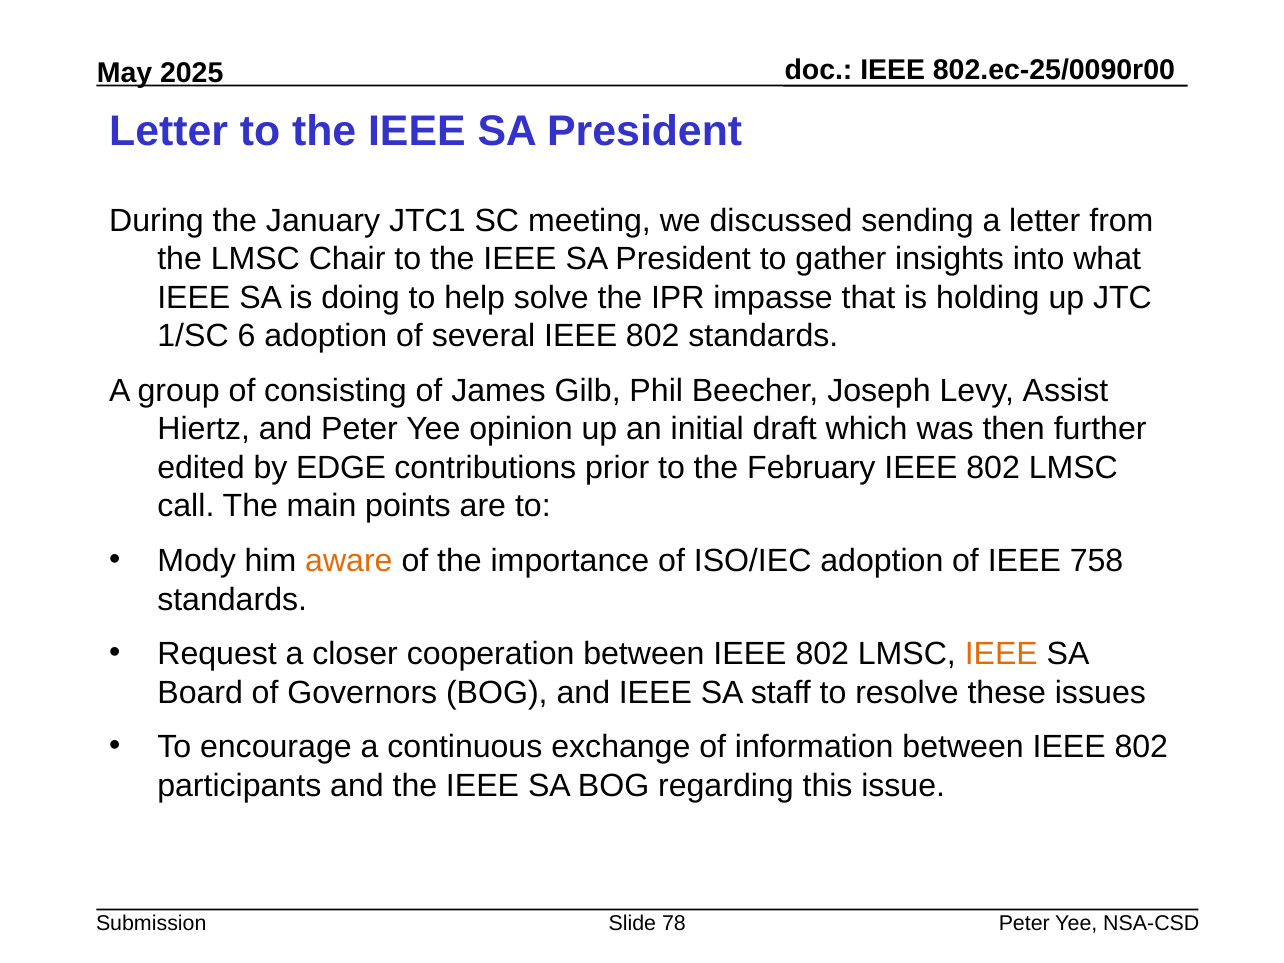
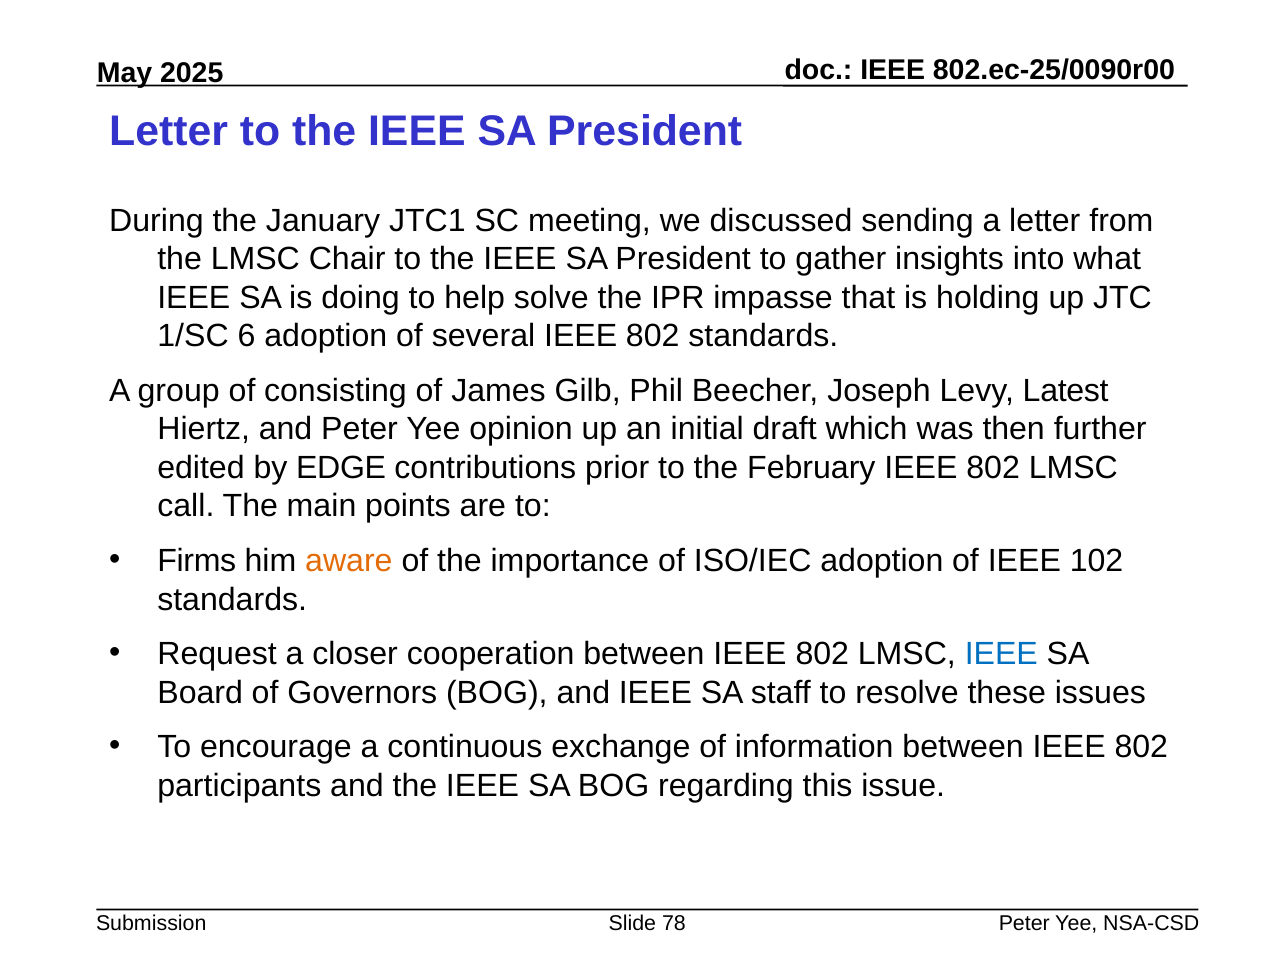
Assist: Assist -> Latest
Mody: Mody -> Firms
758: 758 -> 102
IEEE at (1001, 654) colour: orange -> blue
